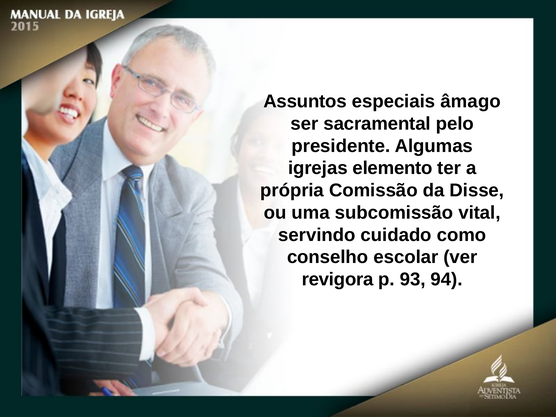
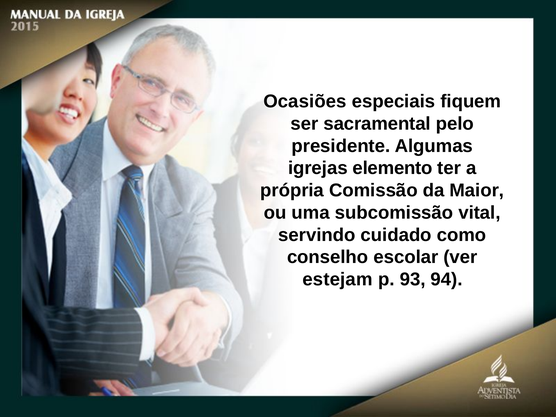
Assuntos: Assuntos -> Ocasiões
âmago: âmago -> fiquem
Disse: Disse -> Maior
revigora: revigora -> estejam
